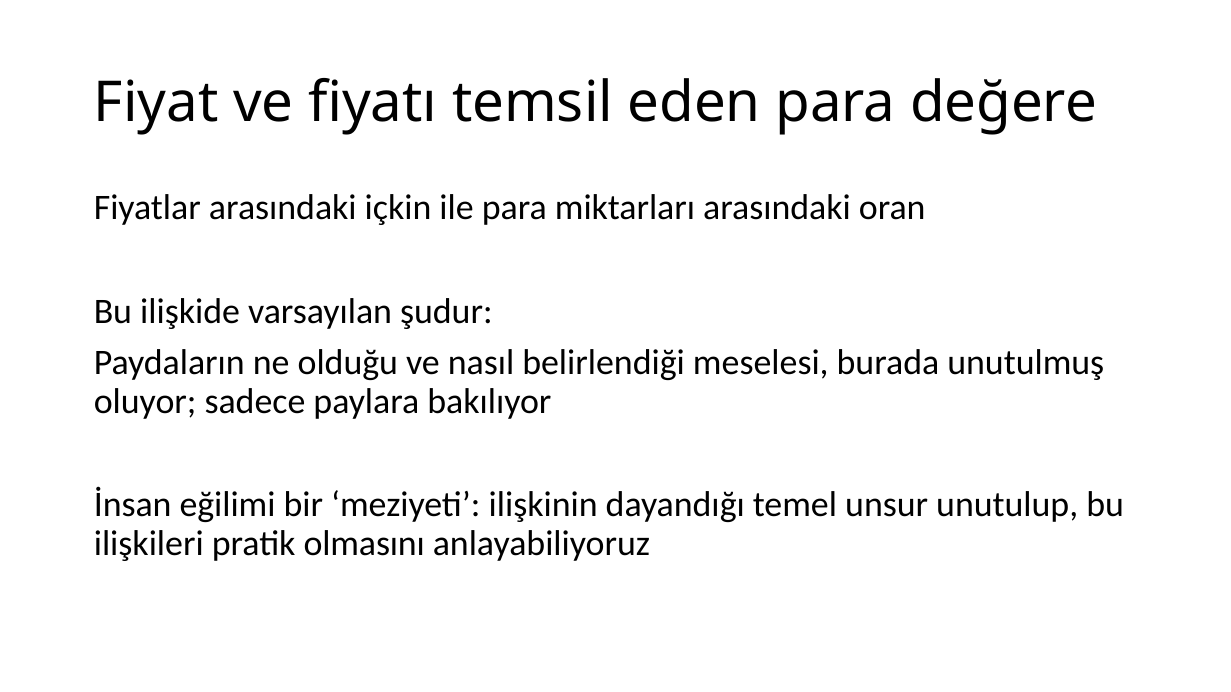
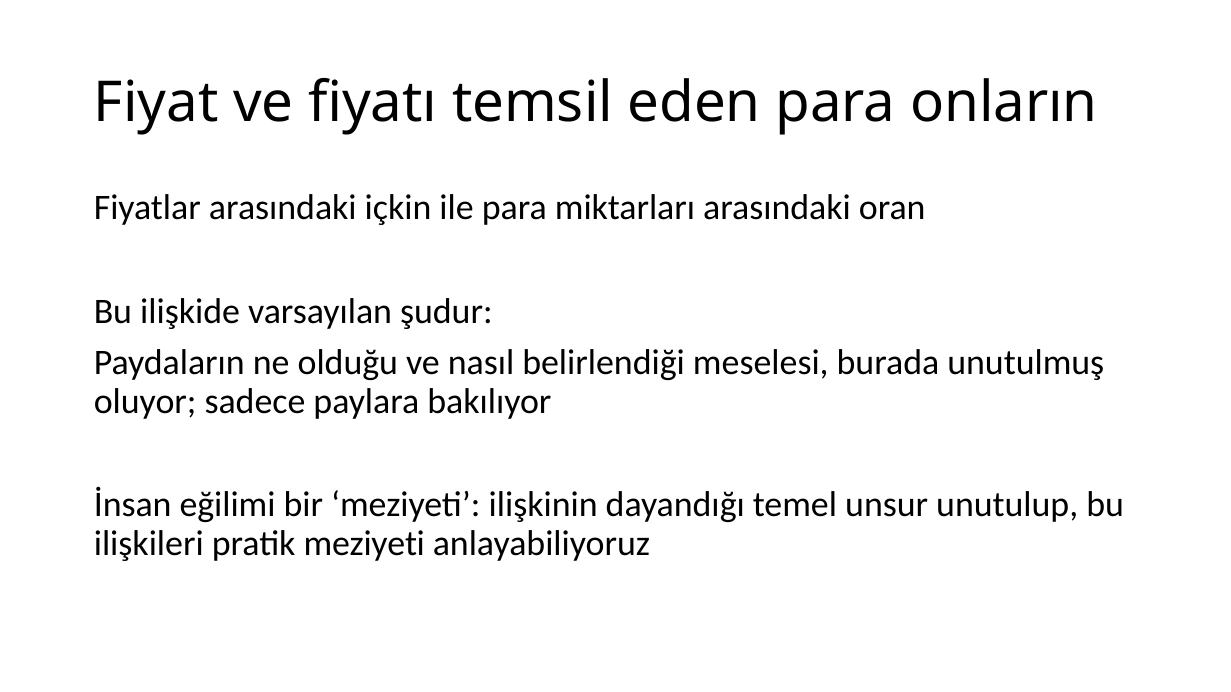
değere: değere -> onların
pratik olmasını: olmasını -> meziyeti
